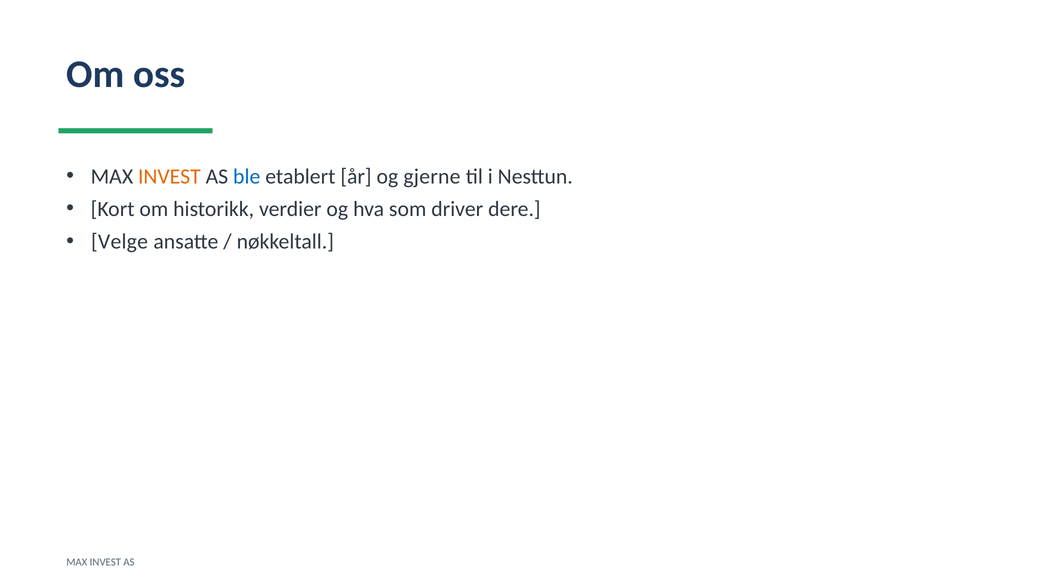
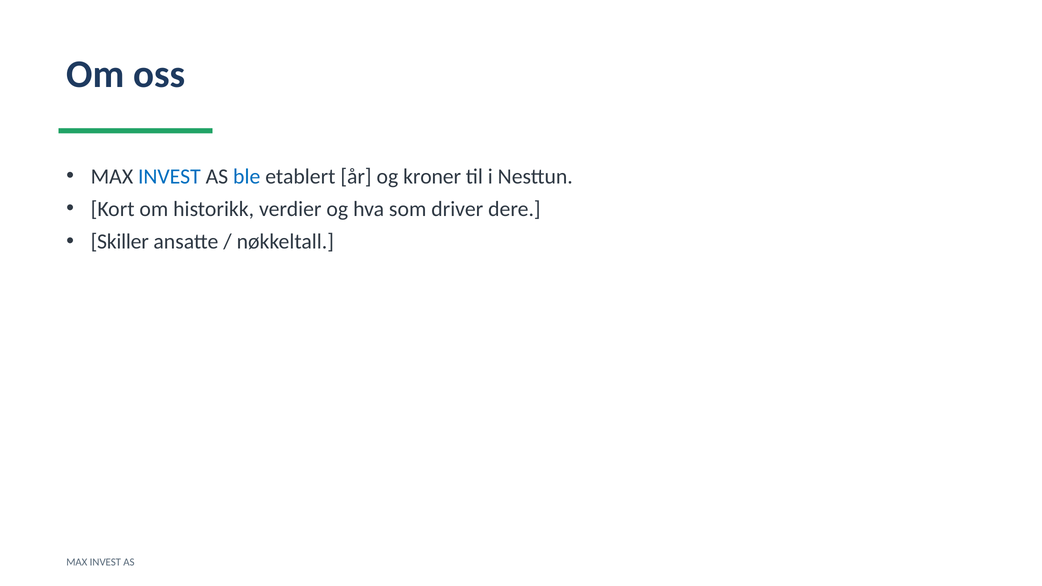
INVEST at (169, 176) colour: orange -> blue
gjerne: gjerne -> kroner
Velge: Velge -> Skiller
